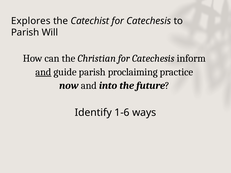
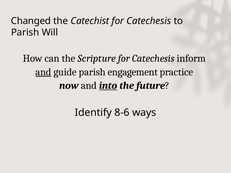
Explores: Explores -> Changed
Christian: Christian -> Scripture
proclaiming: proclaiming -> engagement
into underline: none -> present
1-6: 1-6 -> 8-6
